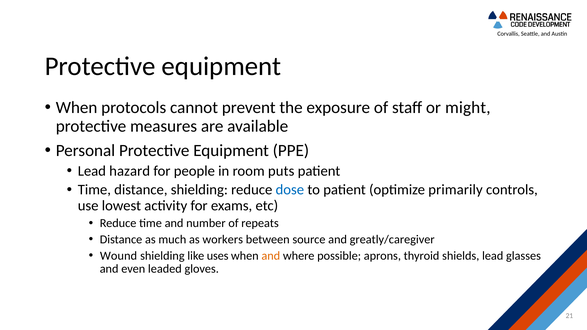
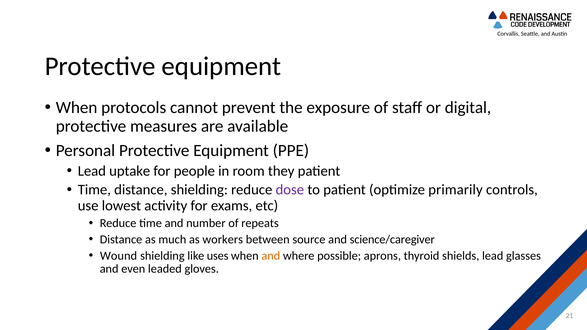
might: might -> digital
hazard: hazard -> uptake
puts: puts -> they
dose colour: blue -> purple
greatly/caregiver: greatly/caregiver -> science/caregiver
